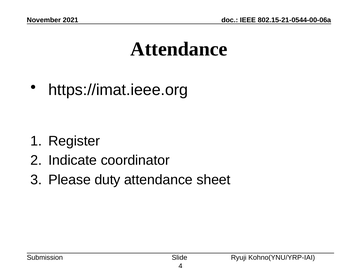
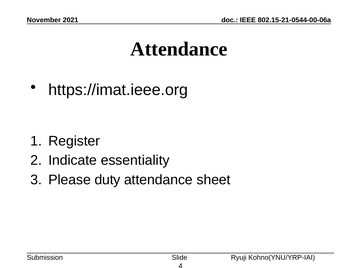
coordinator: coordinator -> essentiality
